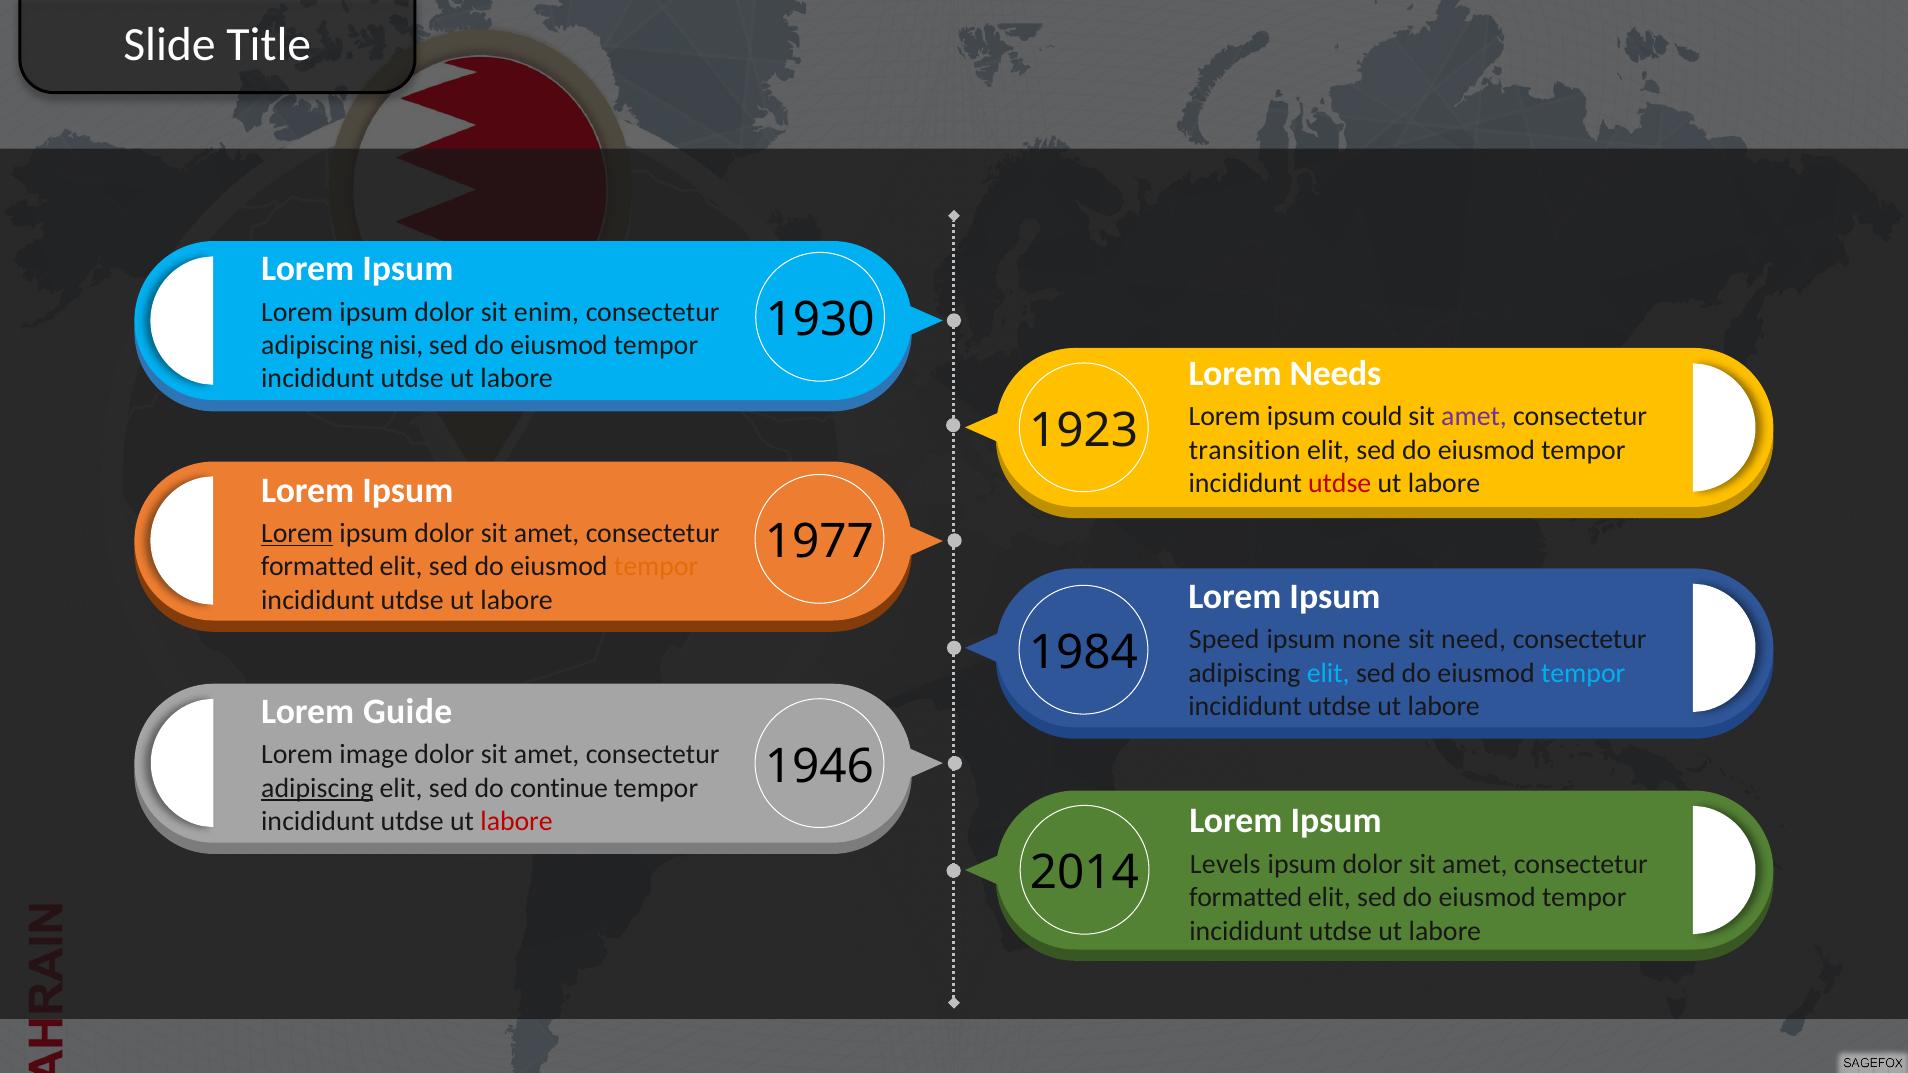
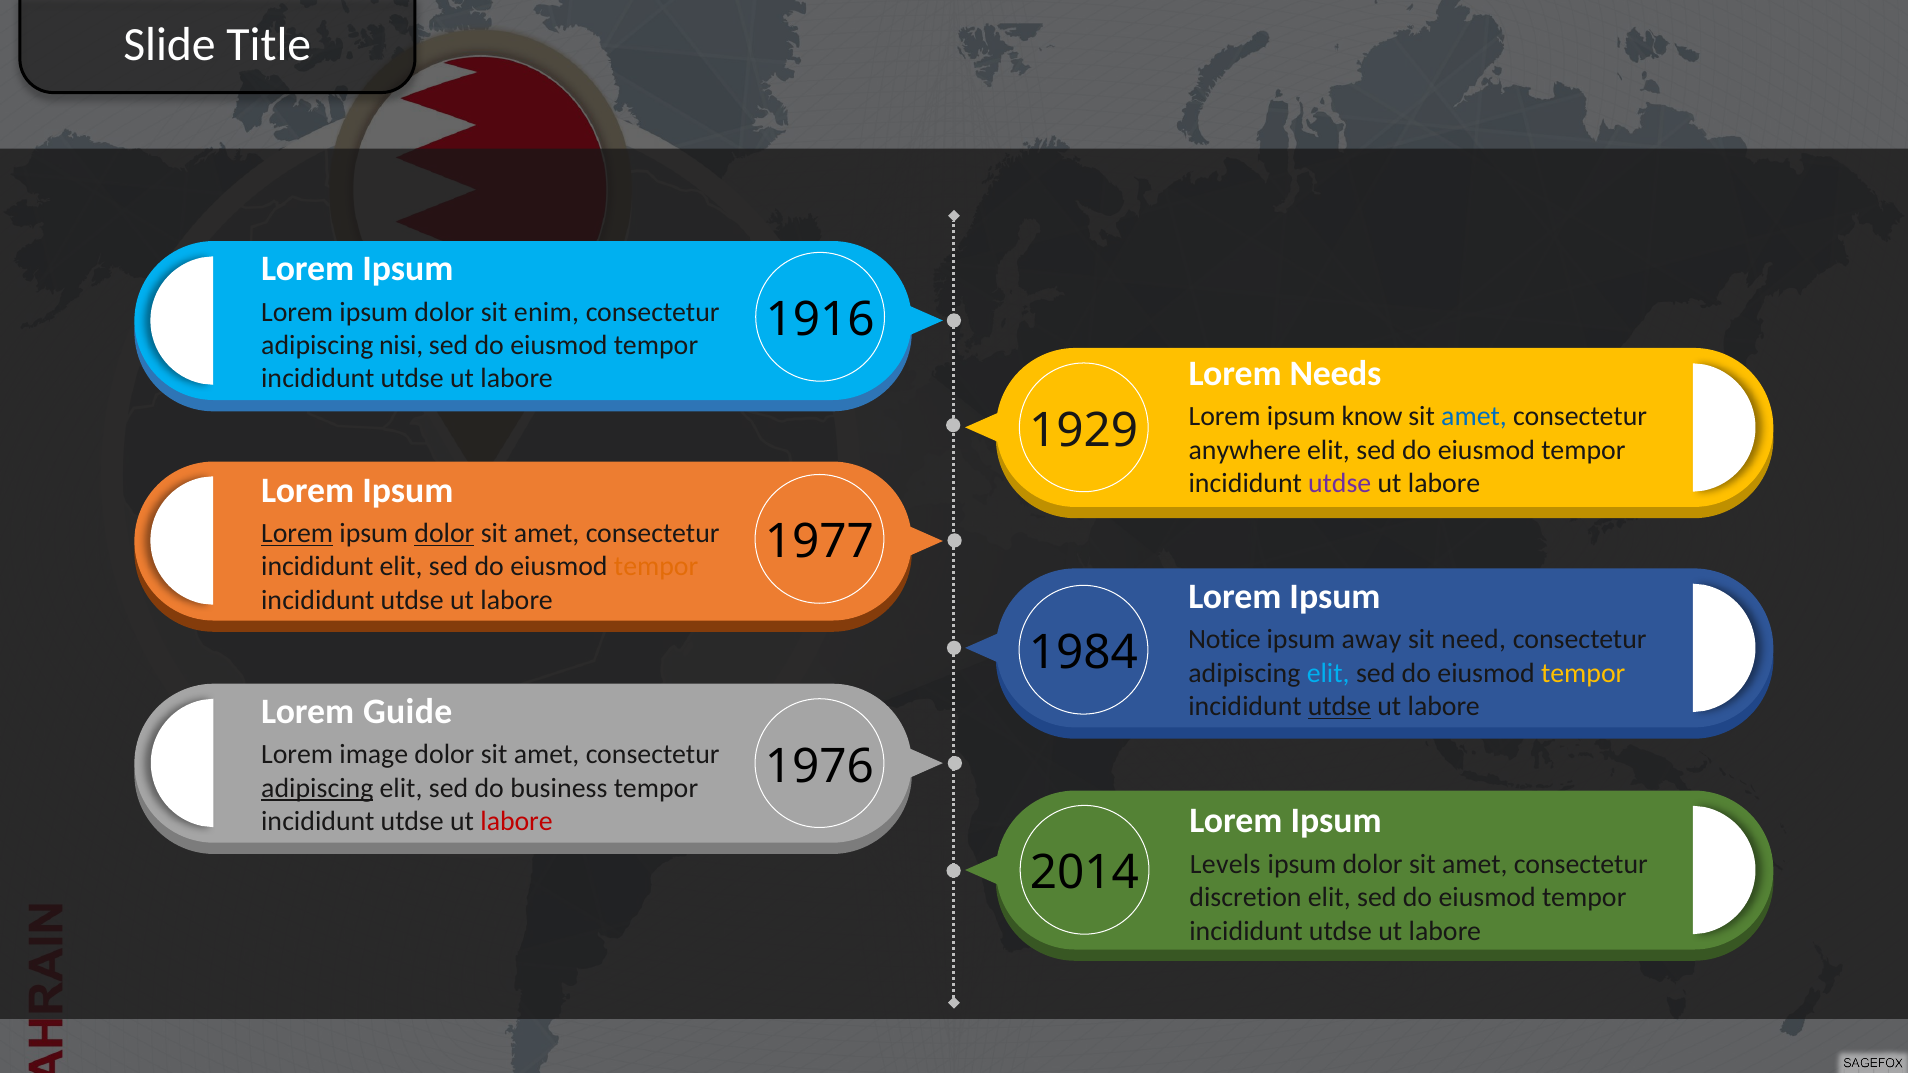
1930: 1930 -> 1916
could: could -> know
amet at (1474, 417) colour: purple -> blue
1923: 1923 -> 1929
transition: transition -> anywhere
utdse at (1340, 483) colour: red -> purple
dolor at (444, 534) underline: none -> present
formatted at (317, 567): formatted -> incididunt
Speed: Speed -> Notice
none: none -> away
tempor at (1583, 673) colour: light blue -> yellow
utdse at (1339, 707) underline: none -> present
1946: 1946 -> 1976
continue: continue -> business
formatted at (1246, 898): formatted -> discretion
